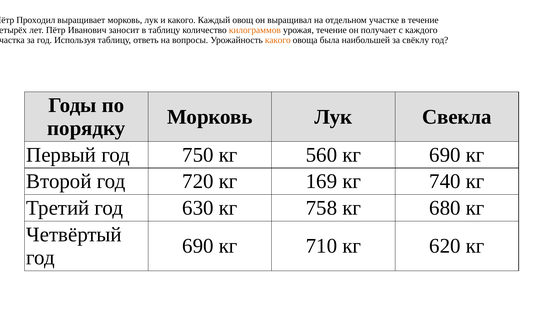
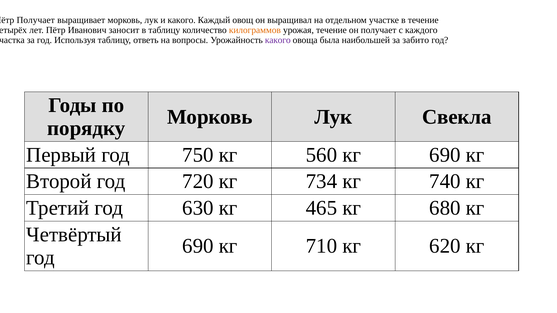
Проходил at (36, 20): Проходил -> Получает
какого at (278, 40) colour: orange -> purple
свёклу: свёклу -> забито
169: 169 -> 734
758: 758 -> 465
